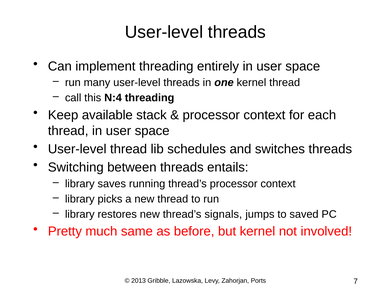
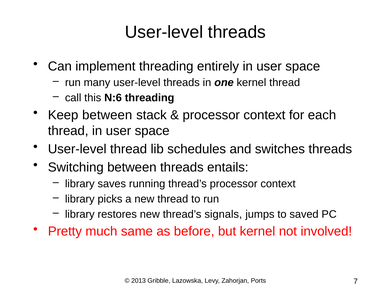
N:4: N:4 -> N:6
Keep available: available -> between
